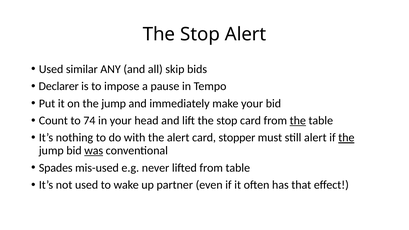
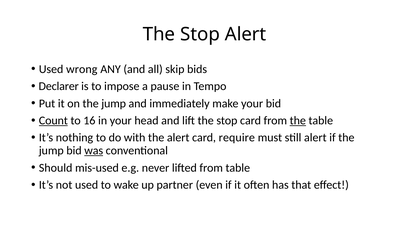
similar: similar -> wrong
Count underline: none -> present
74: 74 -> 16
stopper: stopper -> require
the at (346, 138) underline: present -> none
Spades: Spades -> Should
